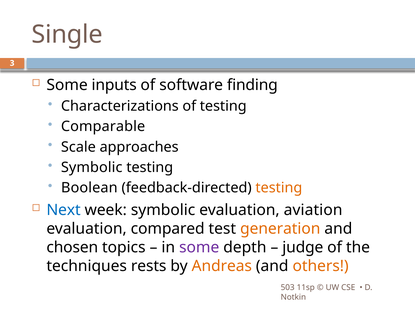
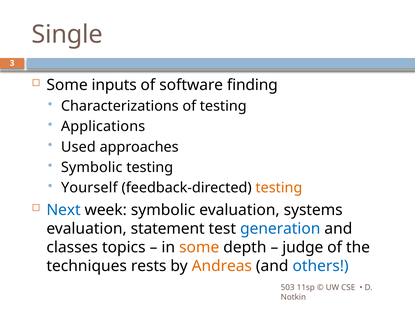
Comparable: Comparable -> Applications
Scale: Scale -> Used
Boolean: Boolean -> Yourself
aviation: aviation -> systems
compared: compared -> statement
generation colour: orange -> blue
chosen: chosen -> classes
some at (199, 247) colour: purple -> orange
others colour: orange -> blue
